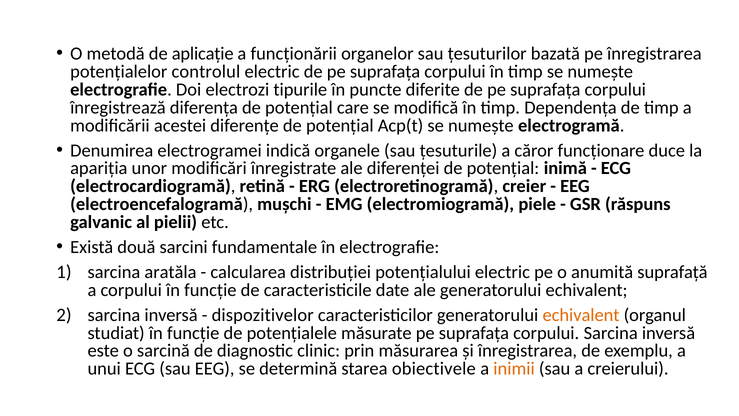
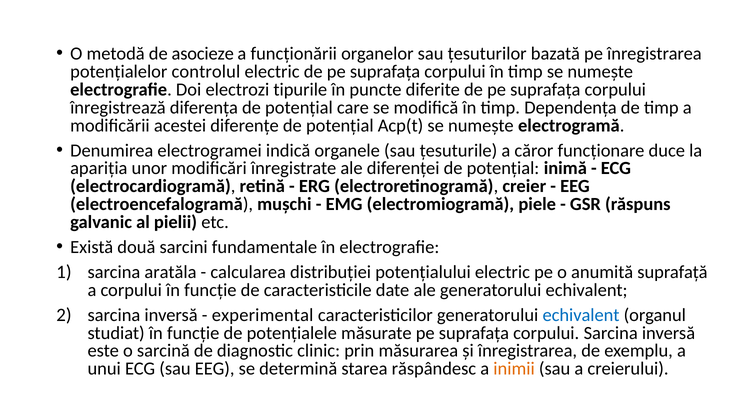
aplicație: aplicație -> asocieze
dispozitivelor: dispozitivelor -> experimental
echivalent at (581, 315) colour: orange -> blue
obiectivele: obiectivele -> răspândesc
